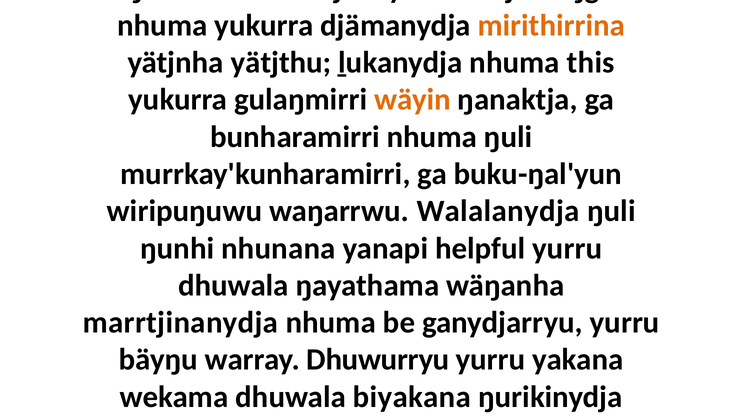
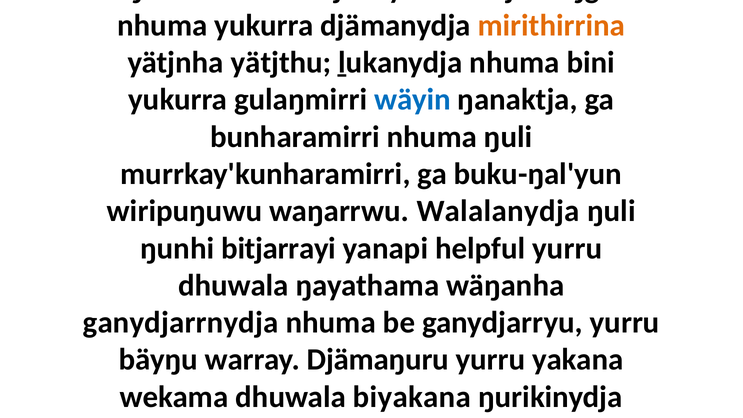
this: this -> bini
wäyin colour: orange -> blue
nhunana: nhunana -> bitjarrayi
marrtjinanydja: marrtjinanydja -> ganydjarrnydja
Dhuwurryu: Dhuwurryu -> Djämaŋuru
